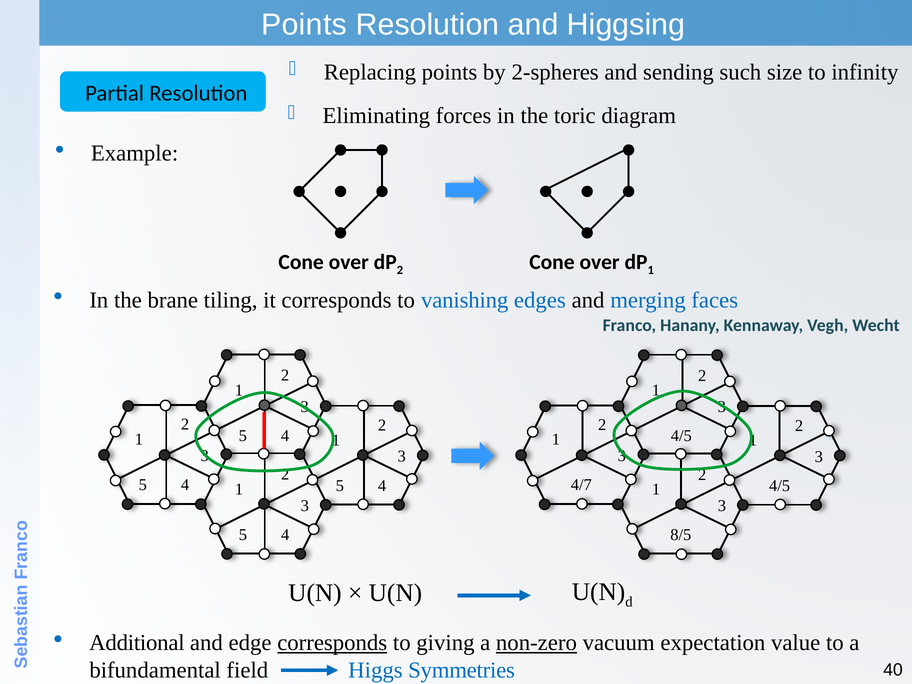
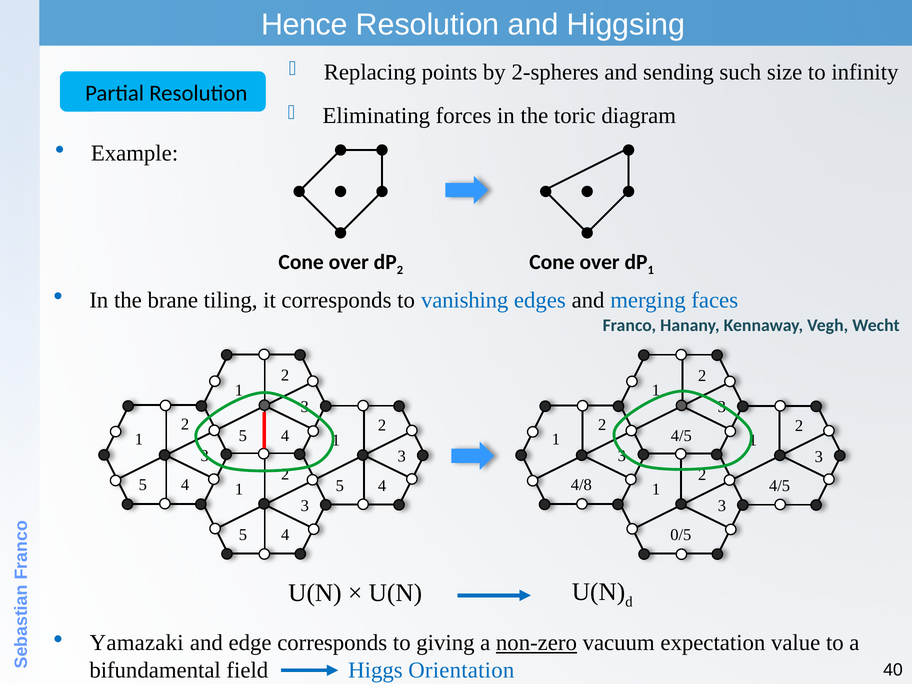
Points at (304, 25): Points -> Hence
4/7: 4/7 -> 4/8
8/5: 8/5 -> 0/5
Additional: Additional -> Yamazaki
corresponds at (332, 643) underline: present -> none
Symmetries: Symmetries -> Orientation
